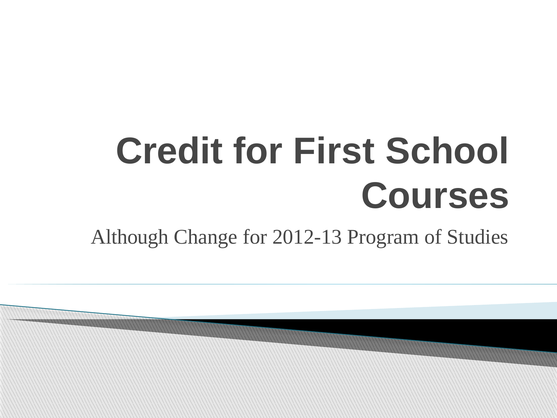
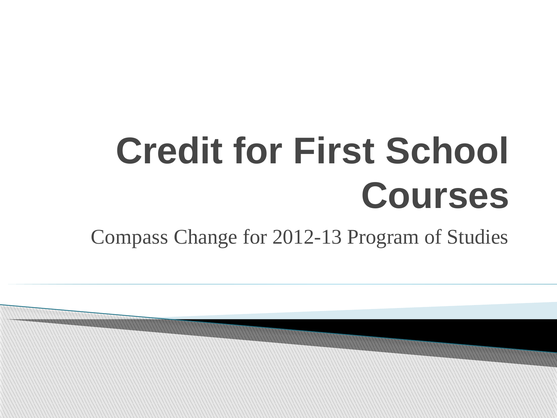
Although: Although -> Compass
